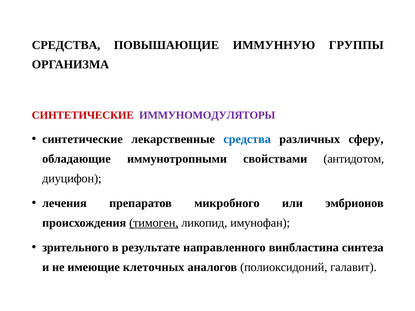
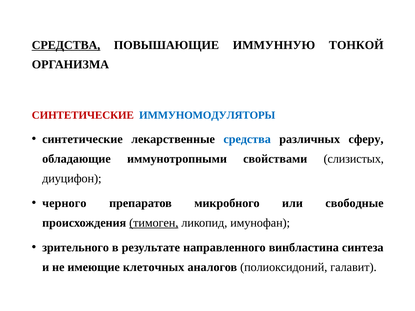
СРЕДСТВА at (66, 45) underline: none -> present
ГРУППЫ: ГРУППЫ -> ТОНКОЙ
ИММУНОМОДУЛЯТОРЫ colour: purple -> blue
антидотом: антидотом -> слизистых
лечения: лечения -> черного
эмбрионов: эмбрионов -> свободные
